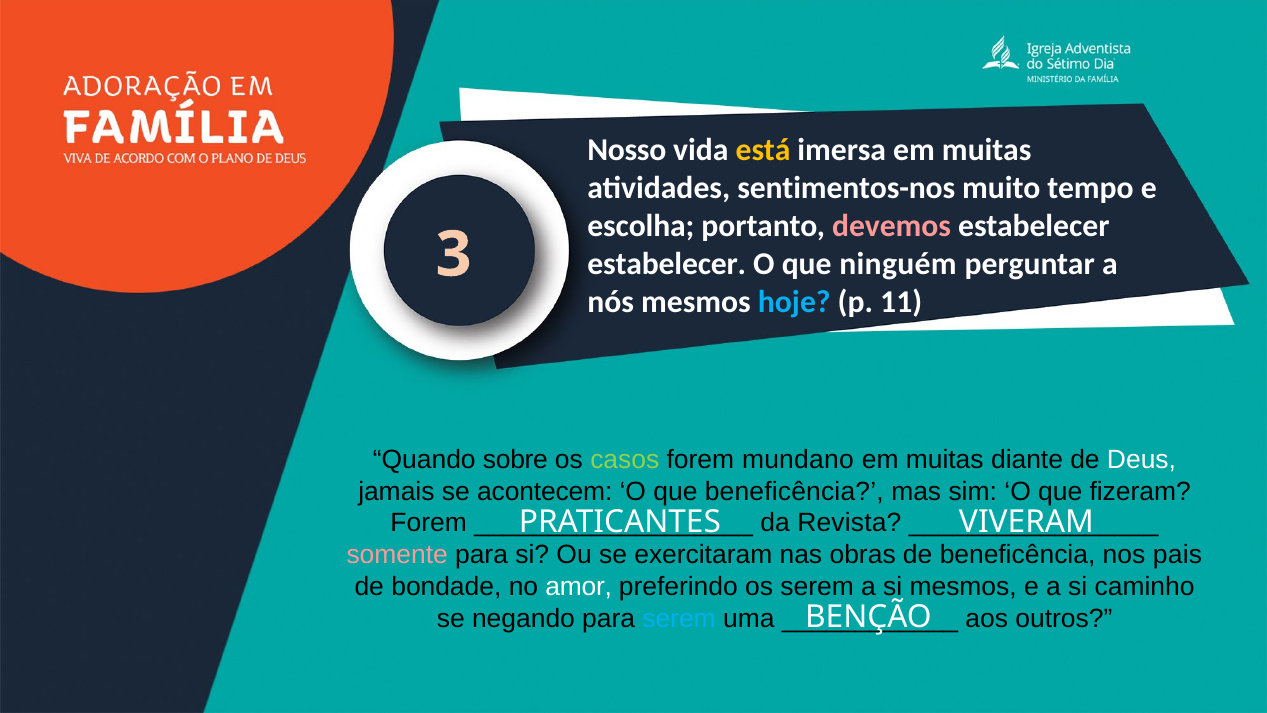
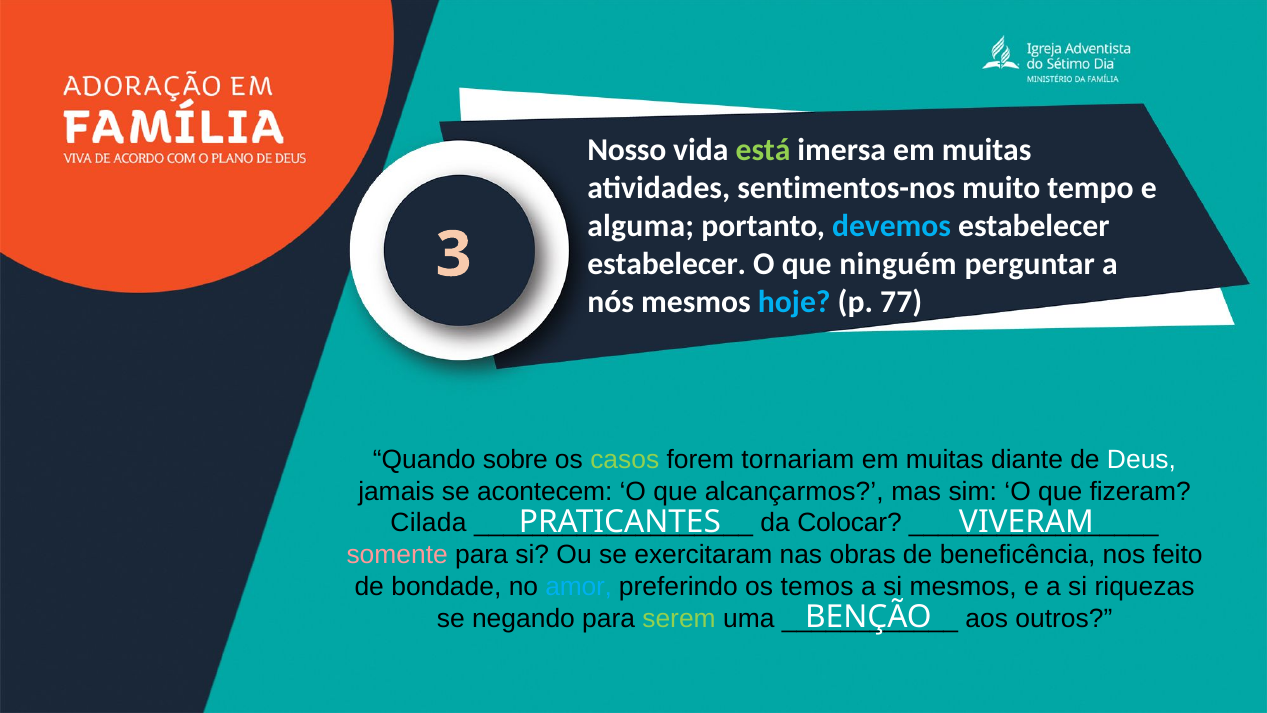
está colour: yellow -> light green
escolha: escolha -> alguma
devemos colour: pink -> light blue
11: 11 -> 77
mundano: mundano -> tornariam
que beneficência: beneficência -> alcançarmos
Forem at (429, 523): Forem -> Cilada
Revista: Revista -> Colocar
pais: pais -> feito
amor colour: white -> light blue
os serem: serem -> temos
caminho: caminho -> riquezas
serem at (679, 618) colour: light blue -> light green
